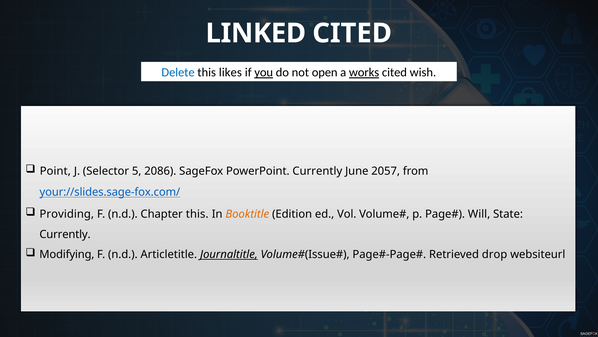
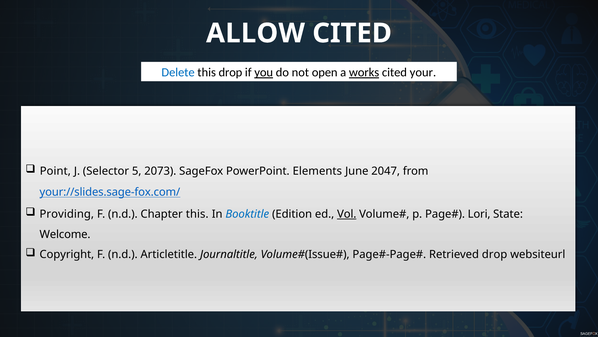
LINKED: LINKED -> ALLOW
this likes: likes -> drop
wish: wish -> your
2086: 2086 -> 2073
PowerPoint Currently: Currently -> Elements
2057: 2057 -> 2047
Booktitle colour: orange -> blue
Vol underline: none -> present
Will: Will -> Lori
Currently at (65, 234): Currently -> Welcome
Modifying: Modifying -> Copyright
Journaltitle underline: present -> none
